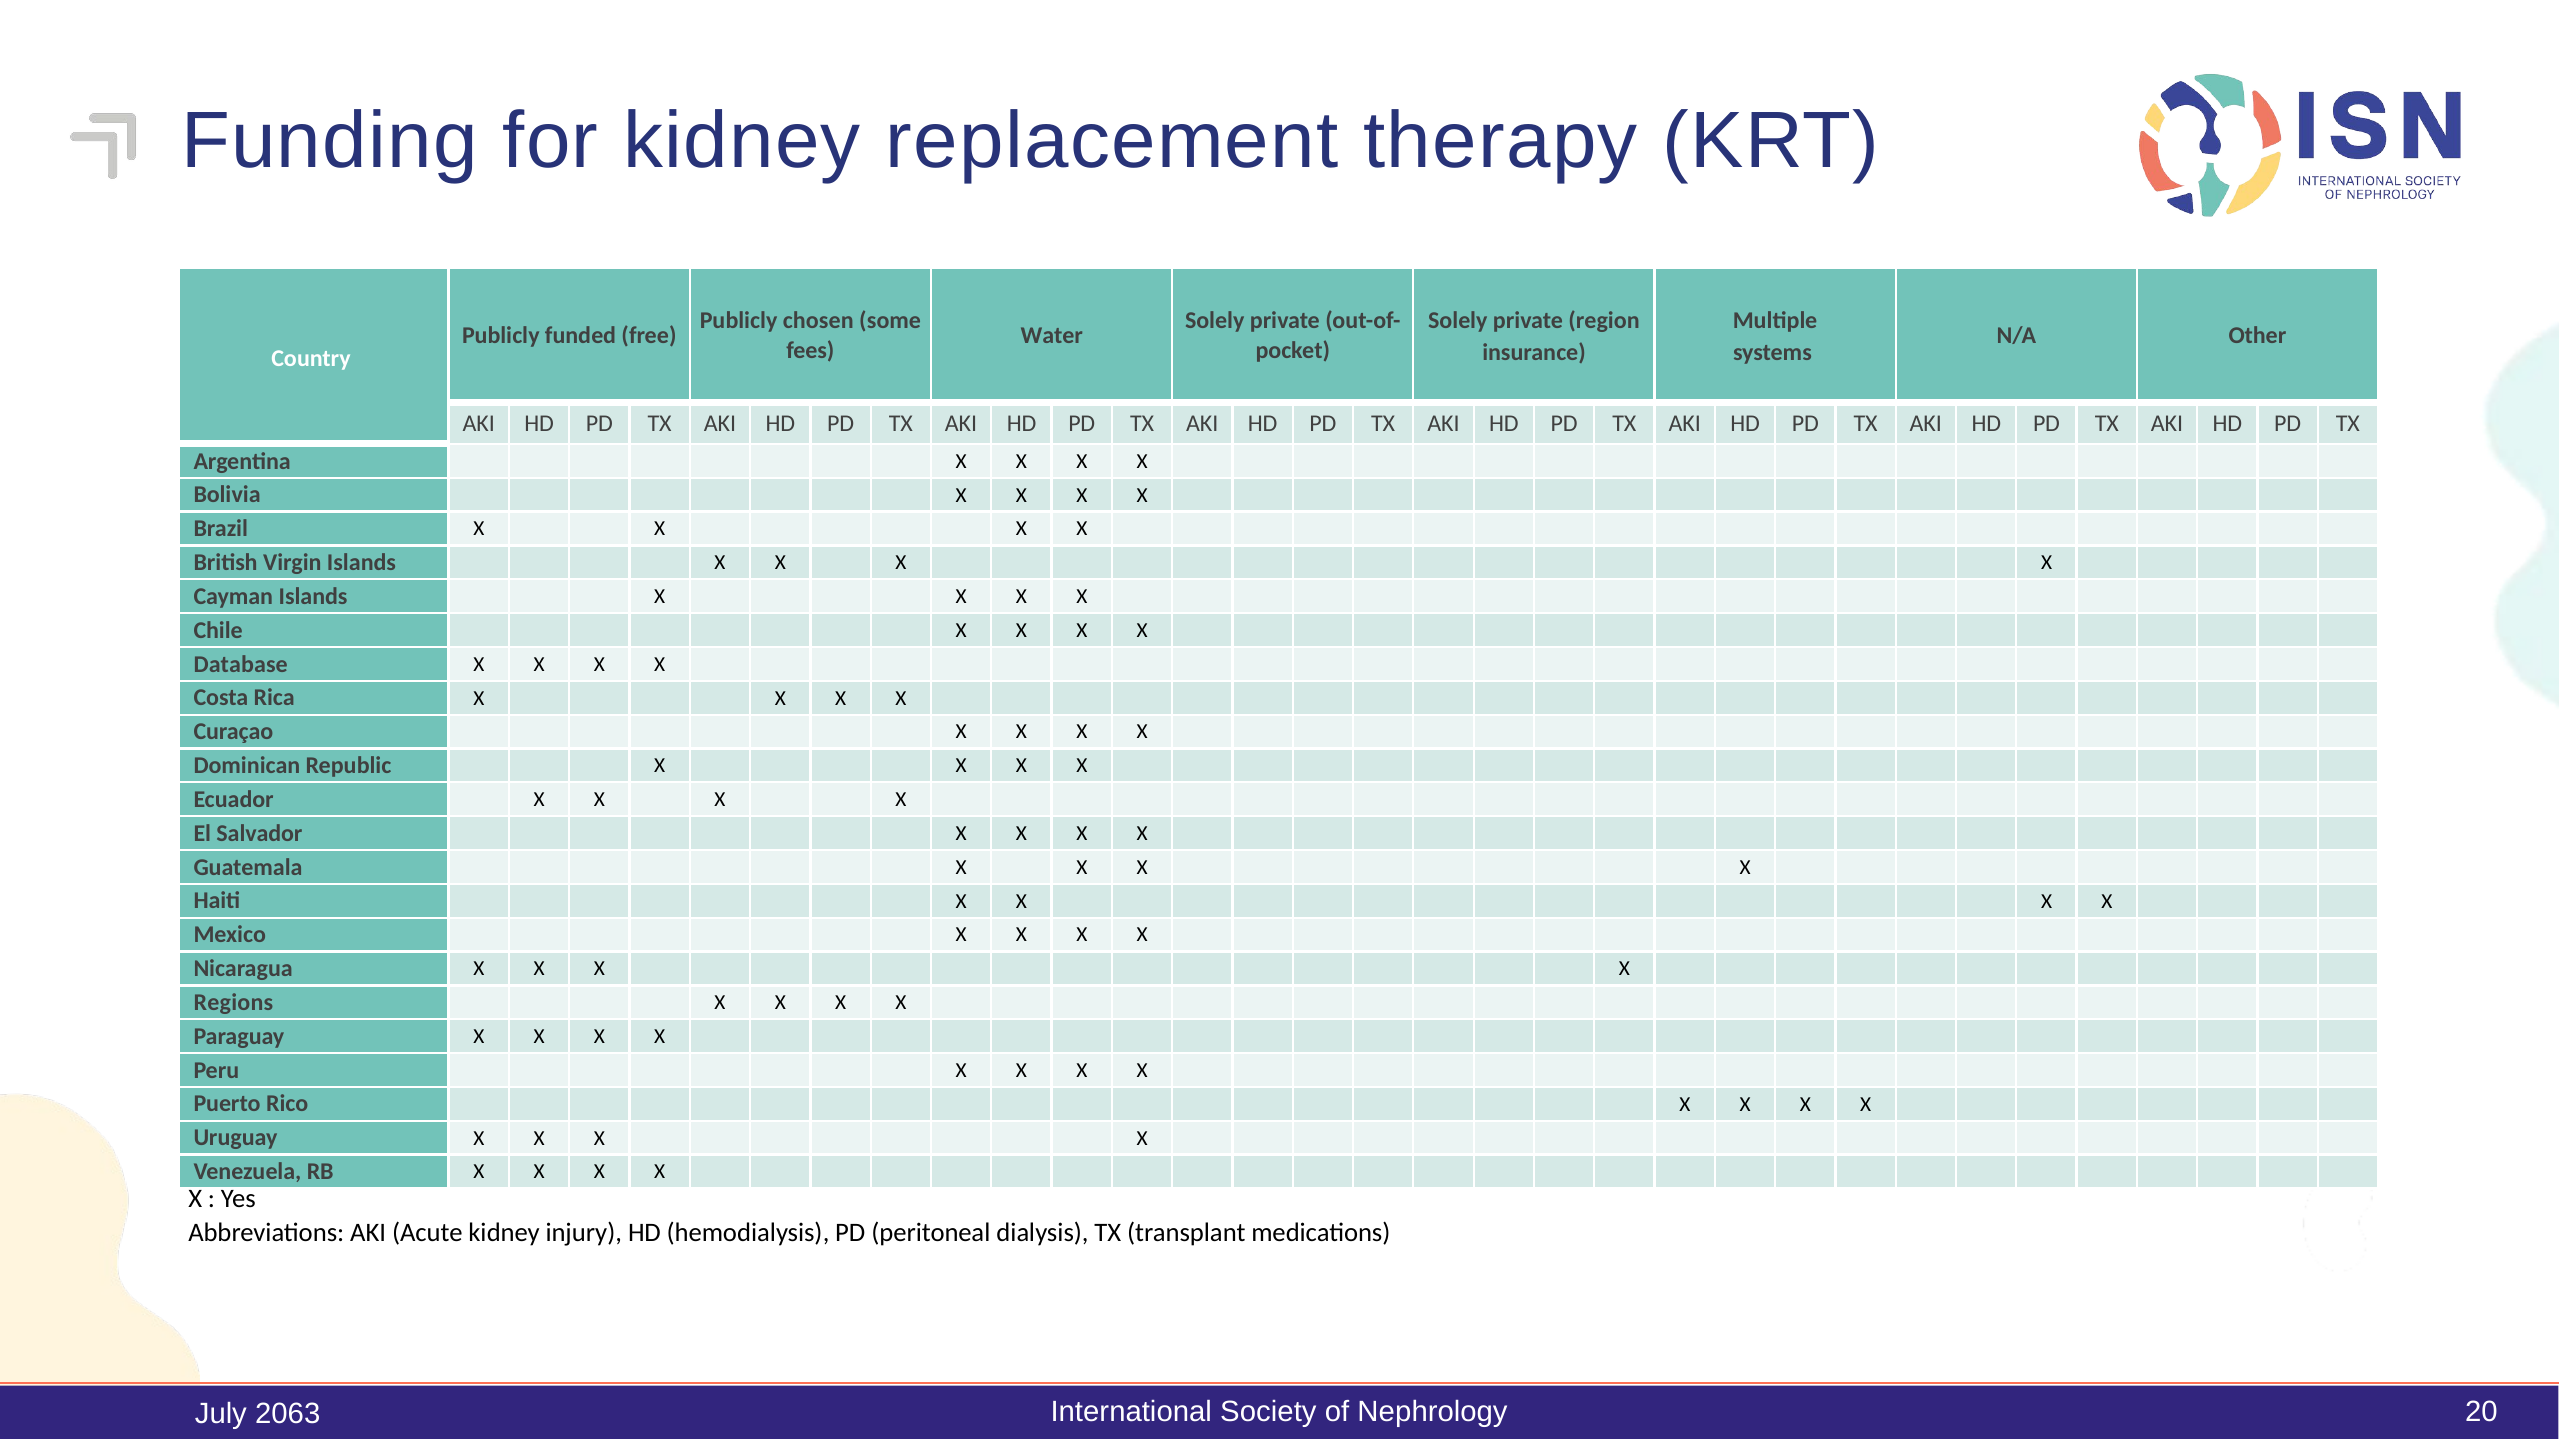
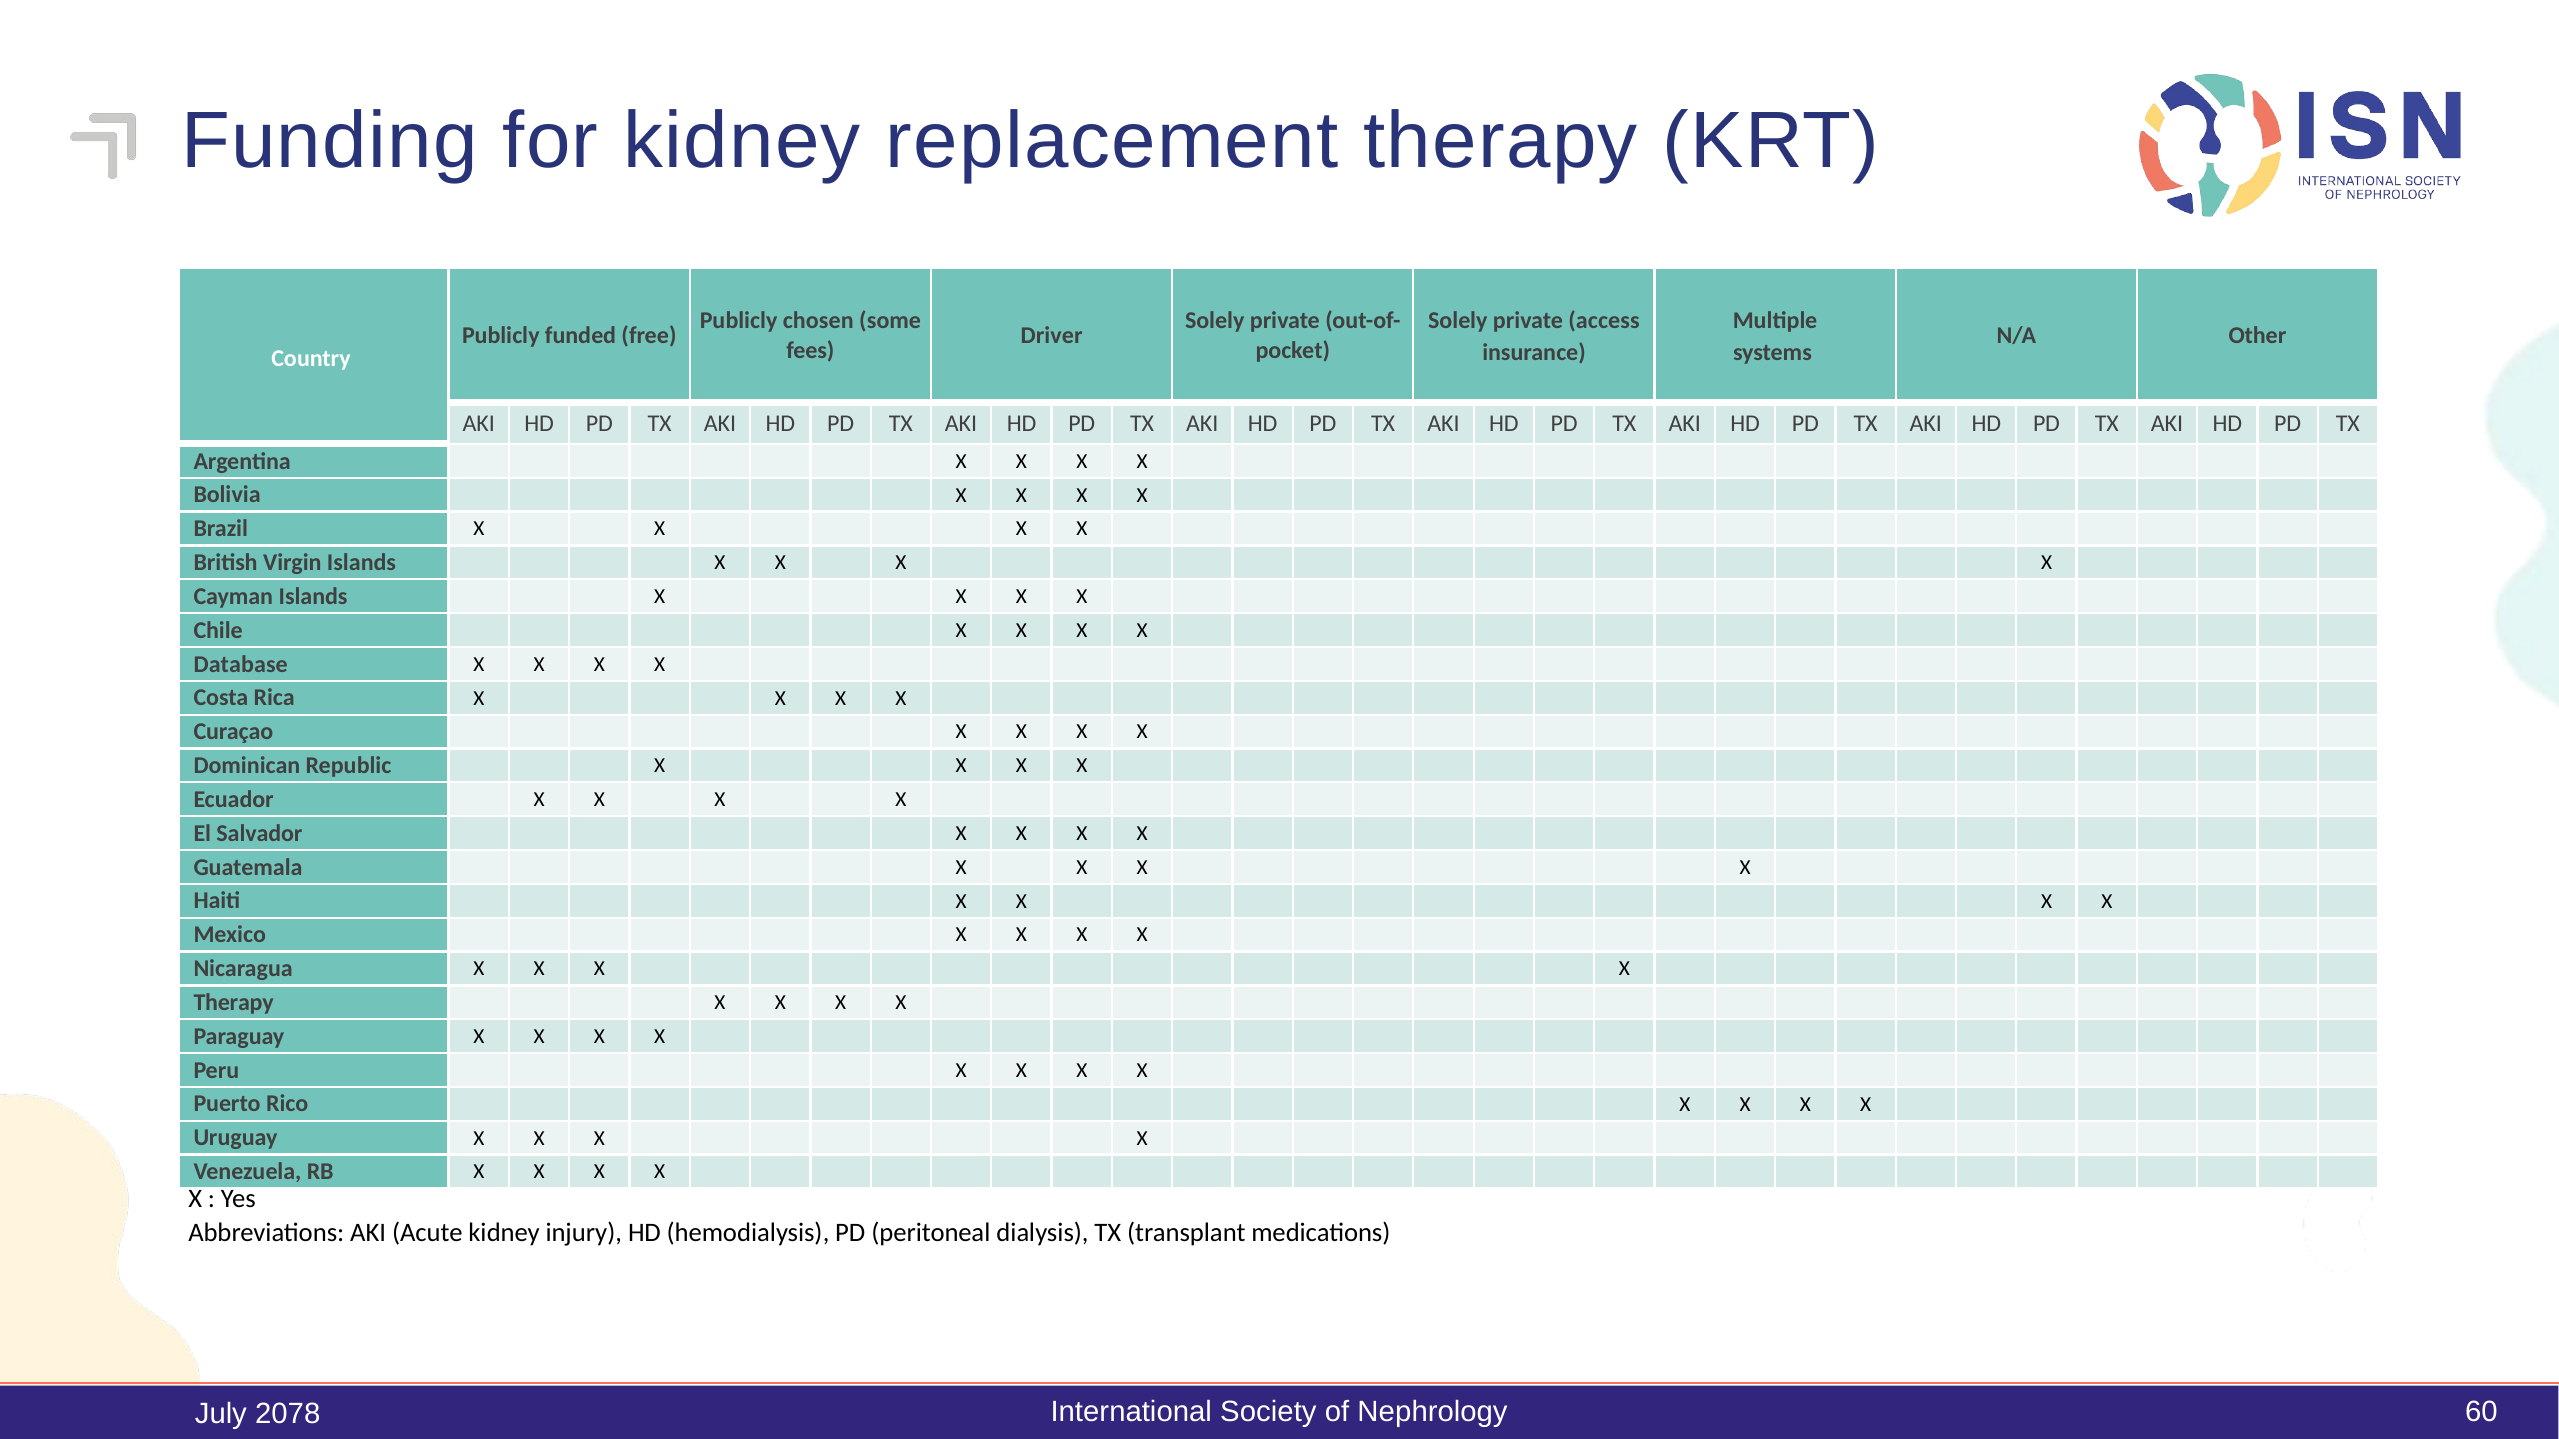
region: region -> access
Water: Water -> Driver
Regions at (233, 1003): Regions -> Therapy
20: 20 -> 60
2063: 2063 -> 2078
